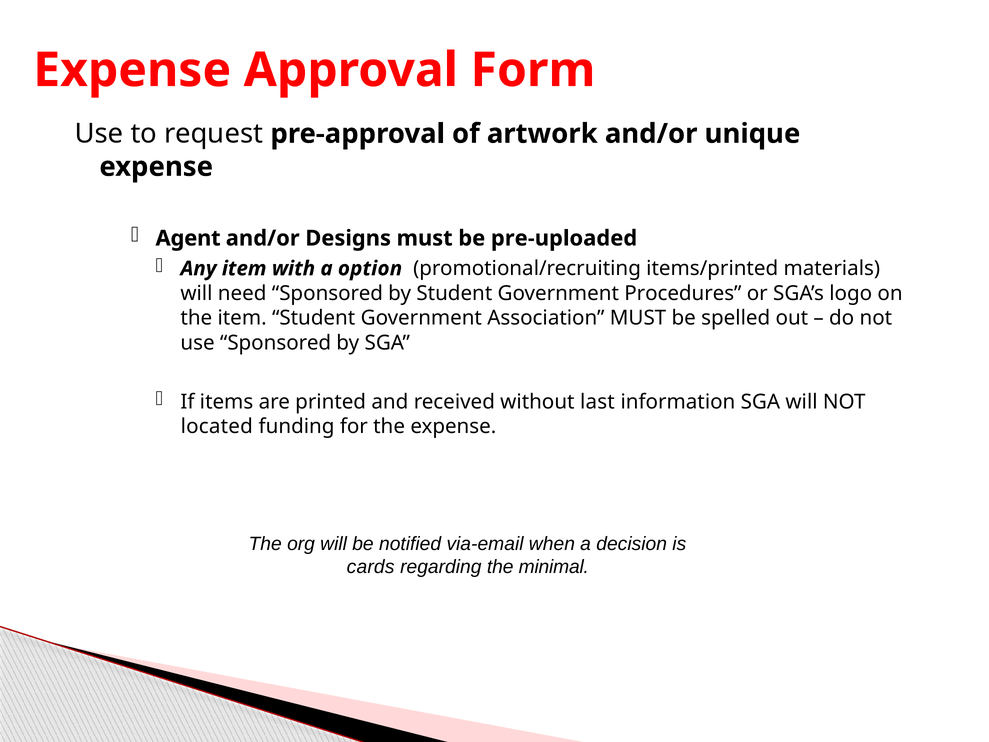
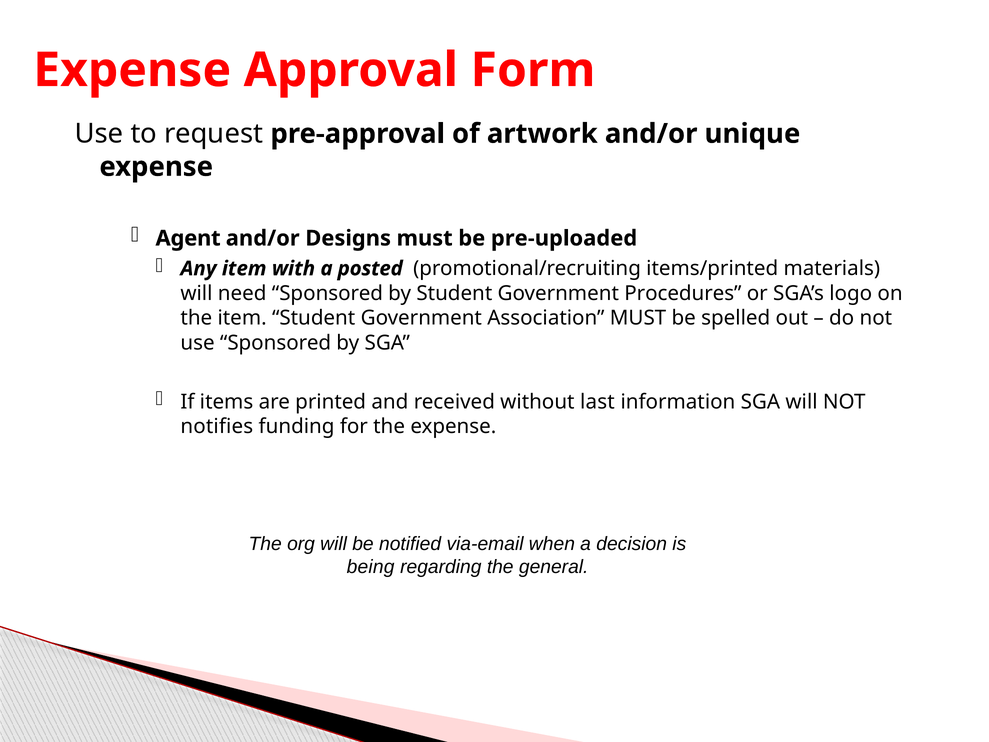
option: option -> posted
located: located -> notifies
cards: cards -> being
minimal: minimal -> general
